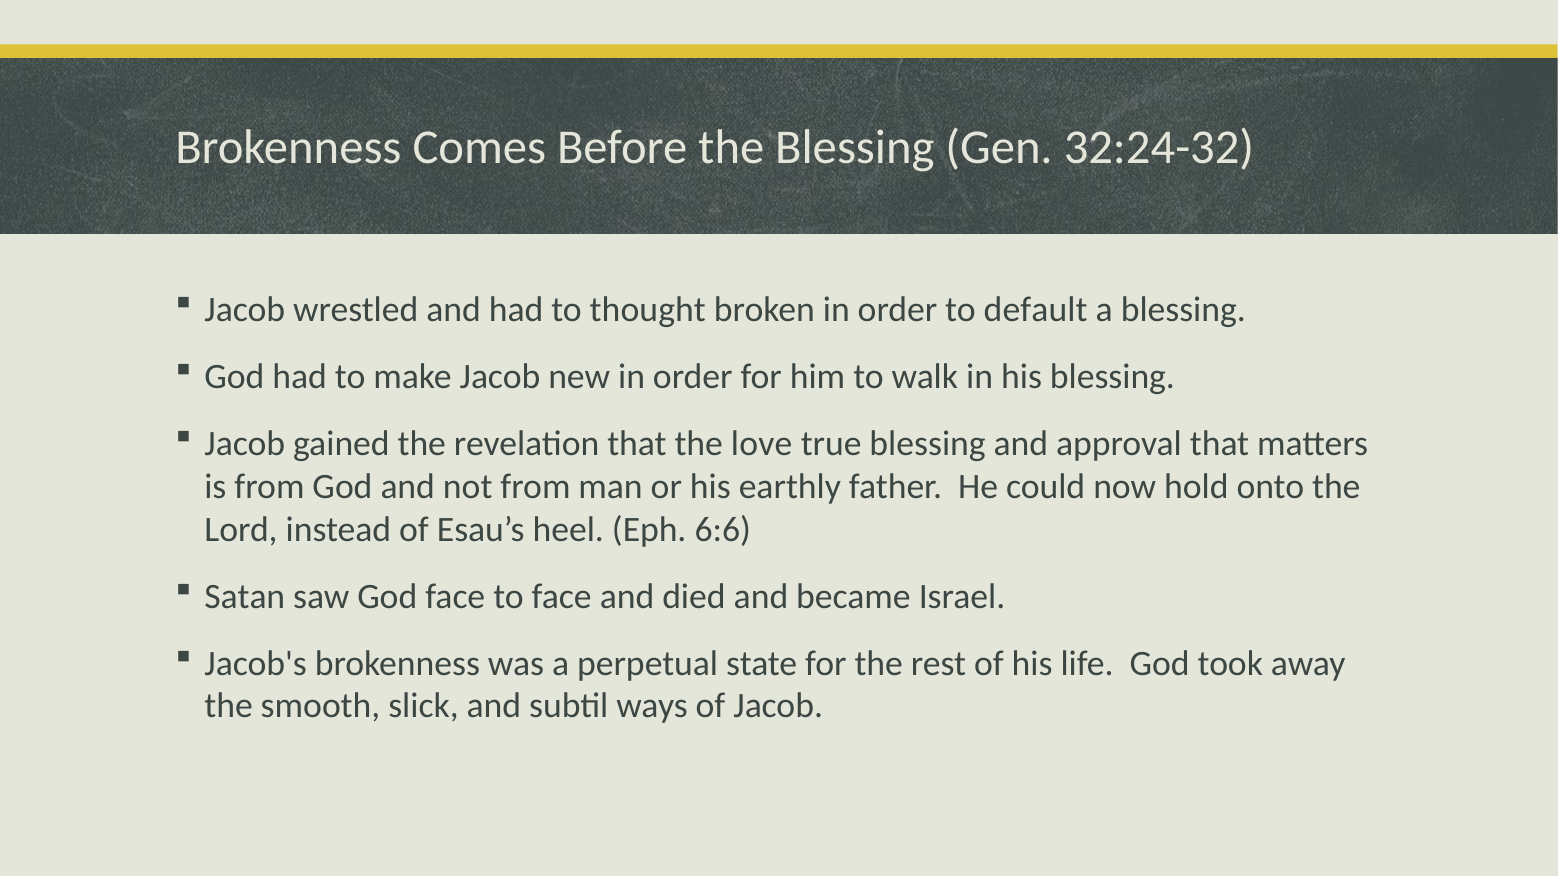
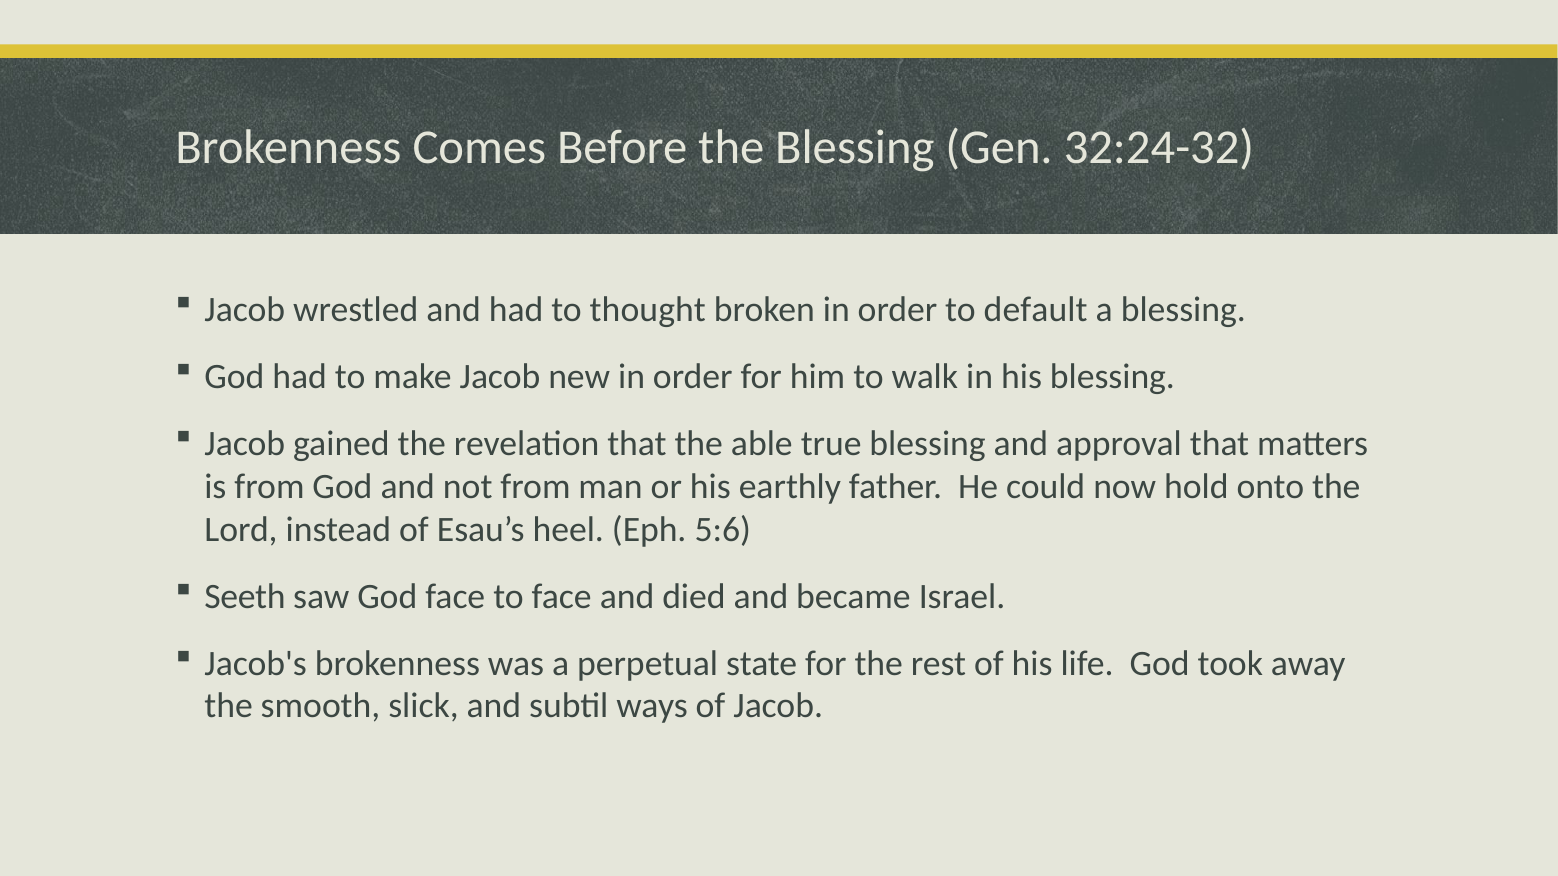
love: love -> able
6:6: 6:6 -> 5:6
Satan: Satan -> Seeth
